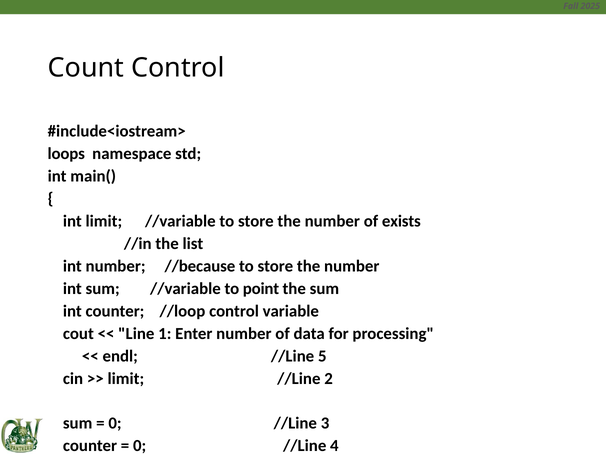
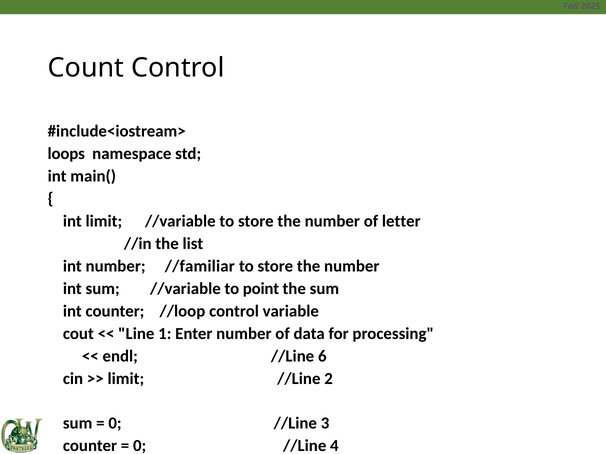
exists: exists -> letter
//because: //because -> //familiar
endl //Line 5: 5 -> 6
